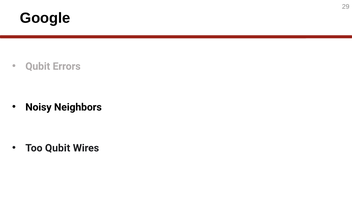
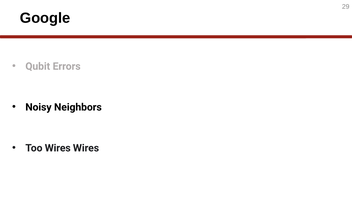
Too Qubit: Qubit -> Wires
